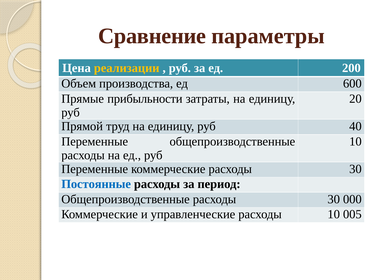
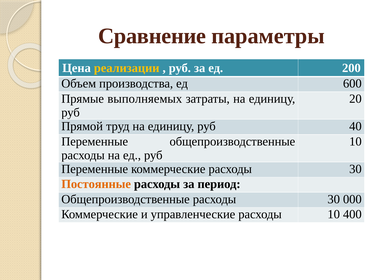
прибыльности: прибыльности -> выполняемых
Постоянные colour: blue -> orange
005: 005 -> 400
